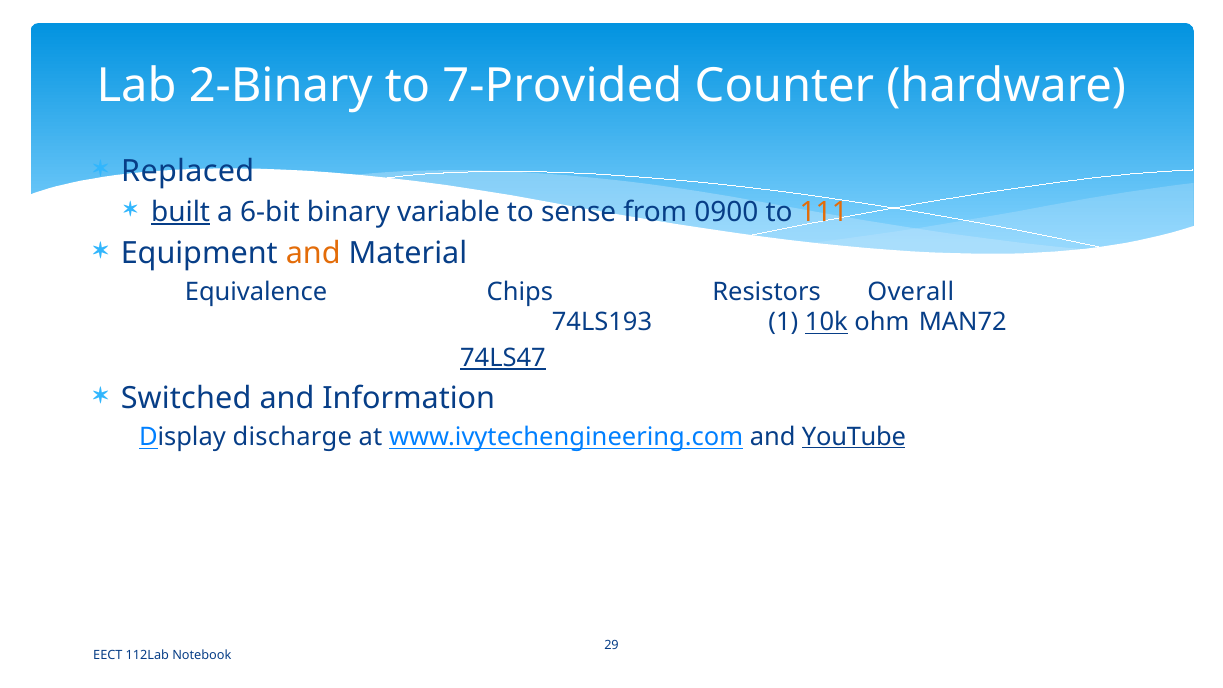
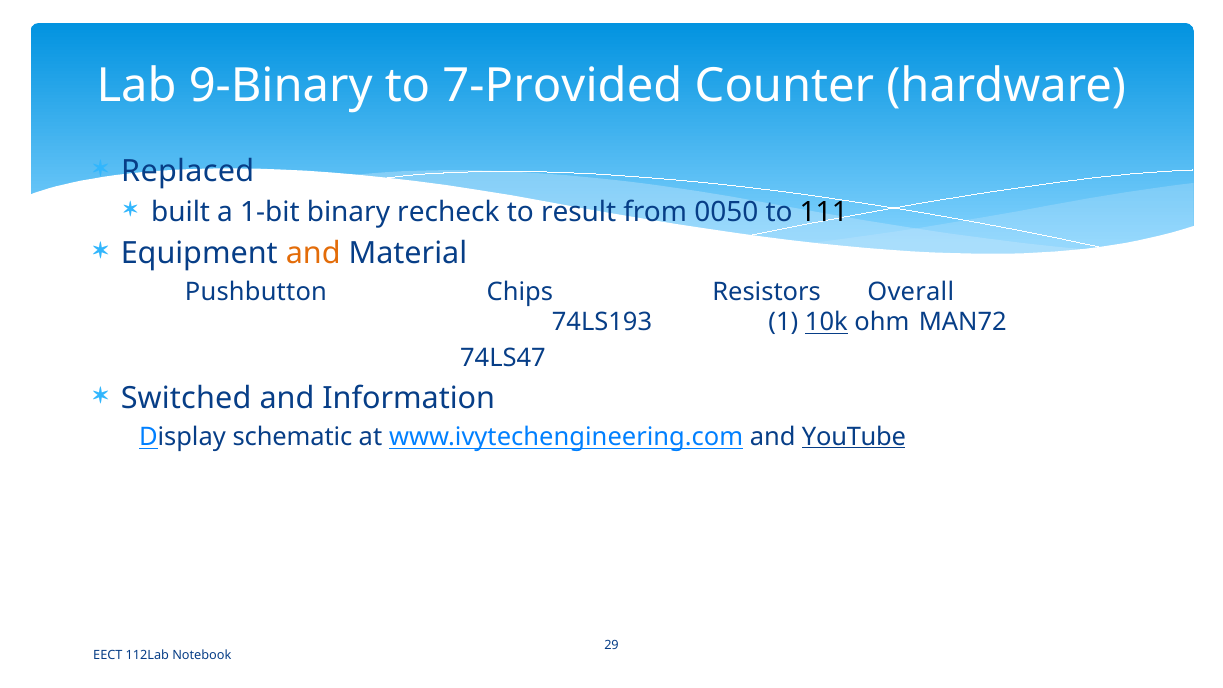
2-Binary: 2-Binary -> 9-Binary
built underline: present -> none
6-bit: 6-bit -> 1-bit
variable: variable -> recheck
sense: sense -> result
0900: 0900 -> 0050
111 colour: orange -> black
Equivalence: Equivalence -> Pushbutton
74LS47 underline: present -> none
discharge: discharge -> schematic
